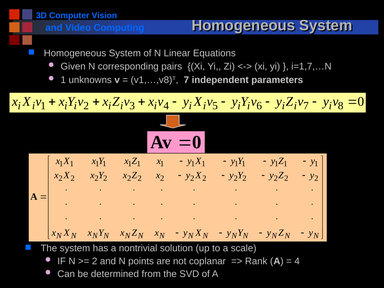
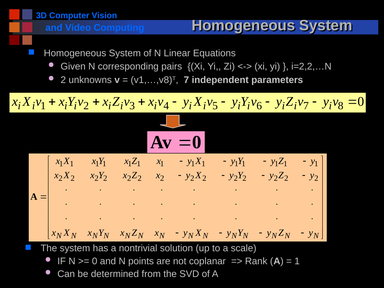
i=1,7,…N: i=1,7,…N -> i=2,2,…N
1 at (63, 80): 1 -> 2
2 at (95, 261): 2 -> 0
4 at (297, 261): 4 -> 1
